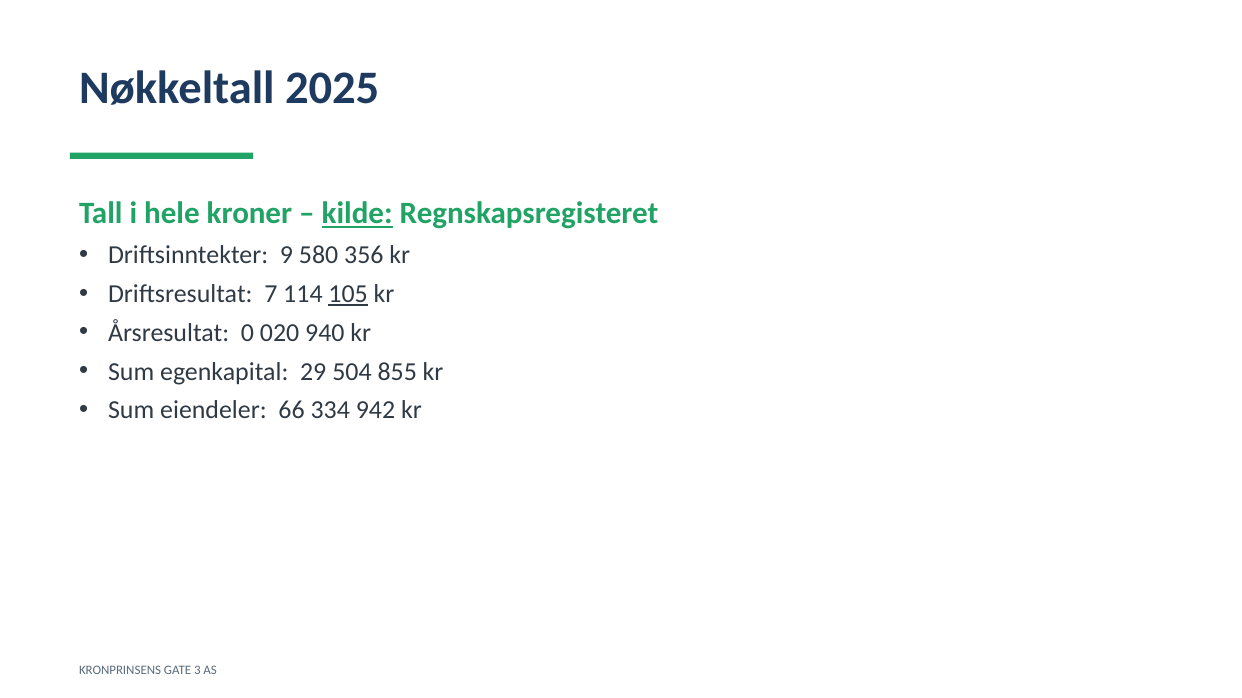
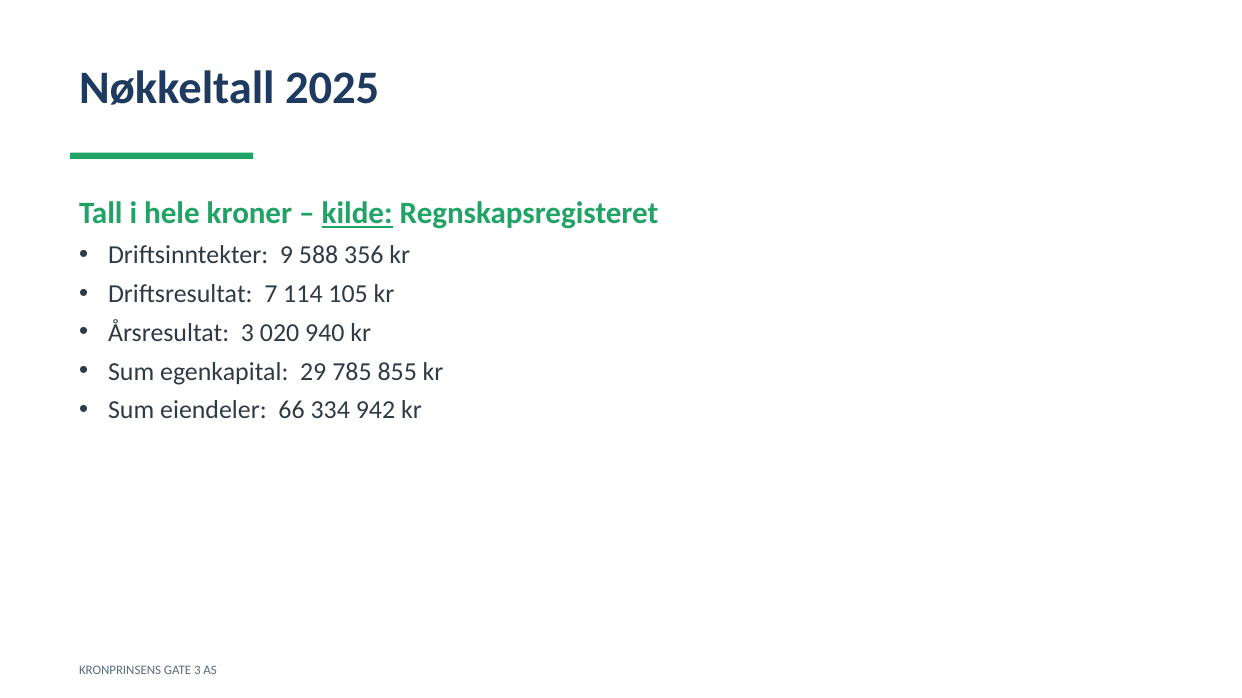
580: 580 -> 588
105 underline: present -> none
Årsresultat 0: 0 -> 3
504: 504 -> 785
